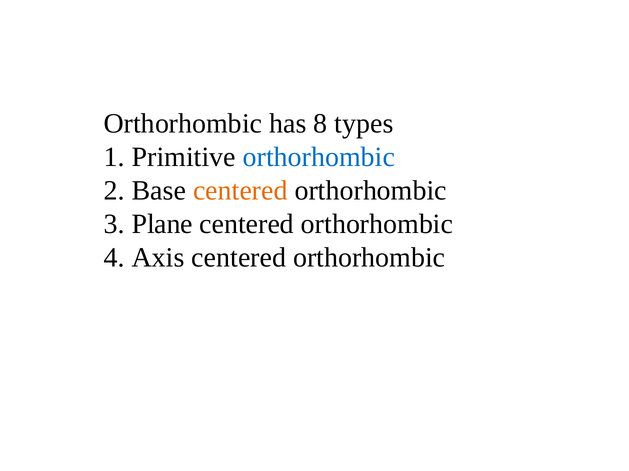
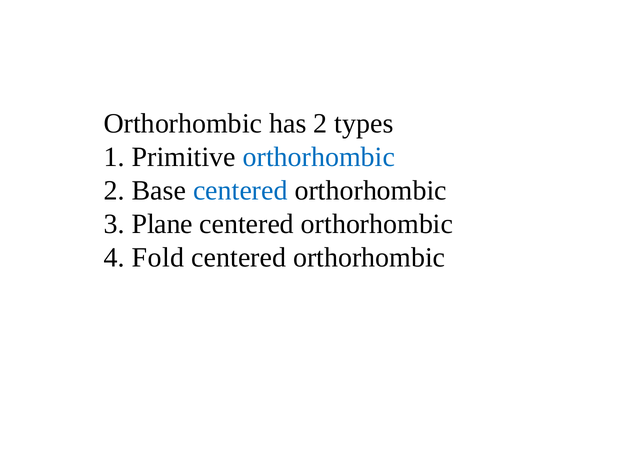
has 8: 8 -> 2
centered at (240, 191) colour: orange -> blue
Axis: Axis -> Fold
